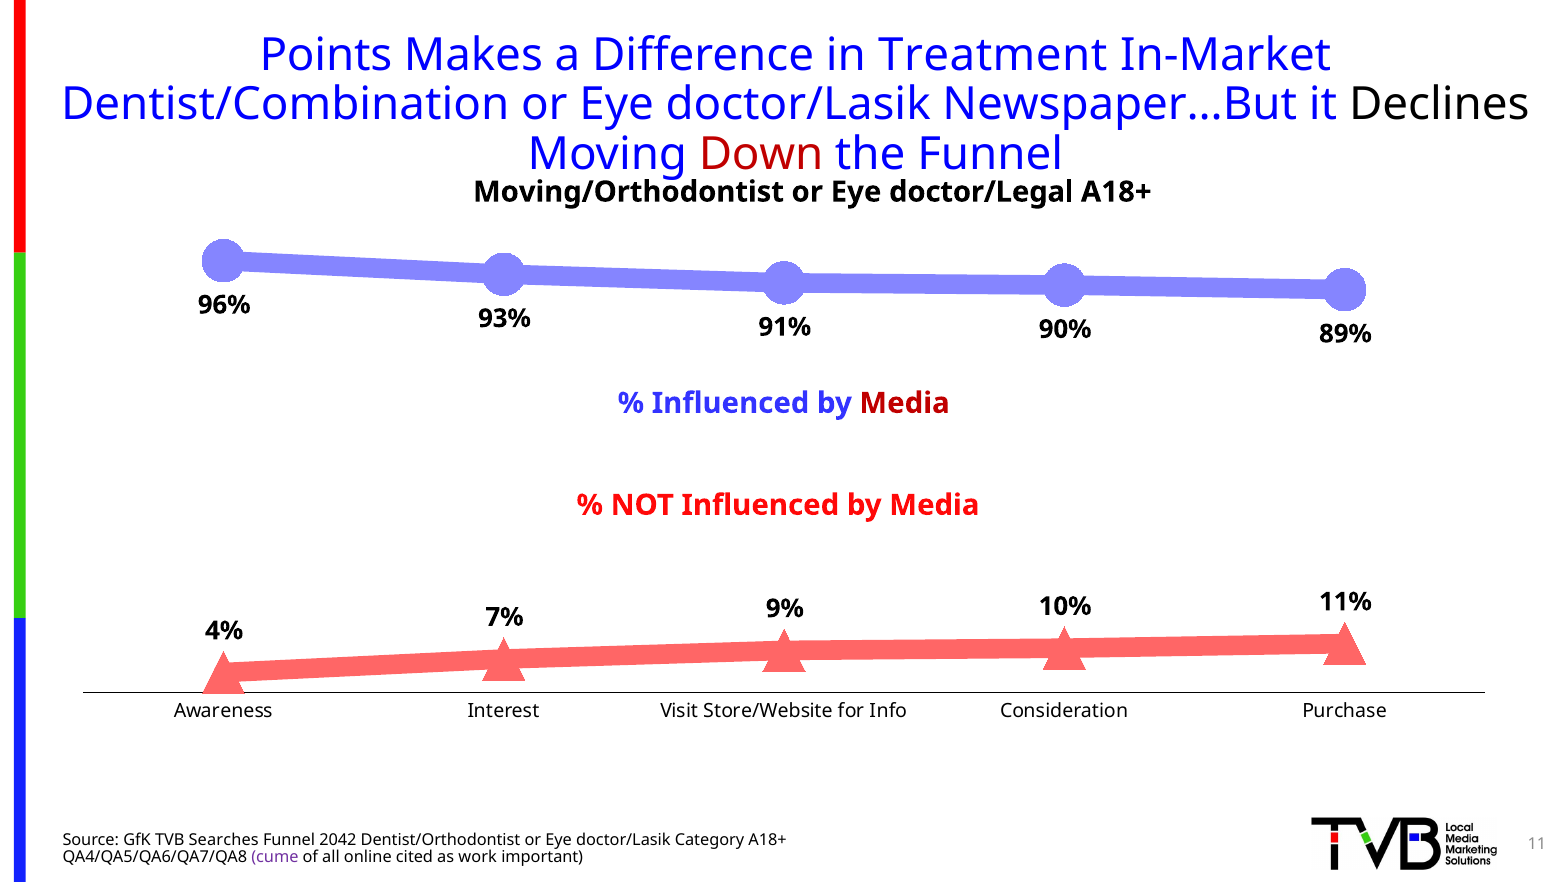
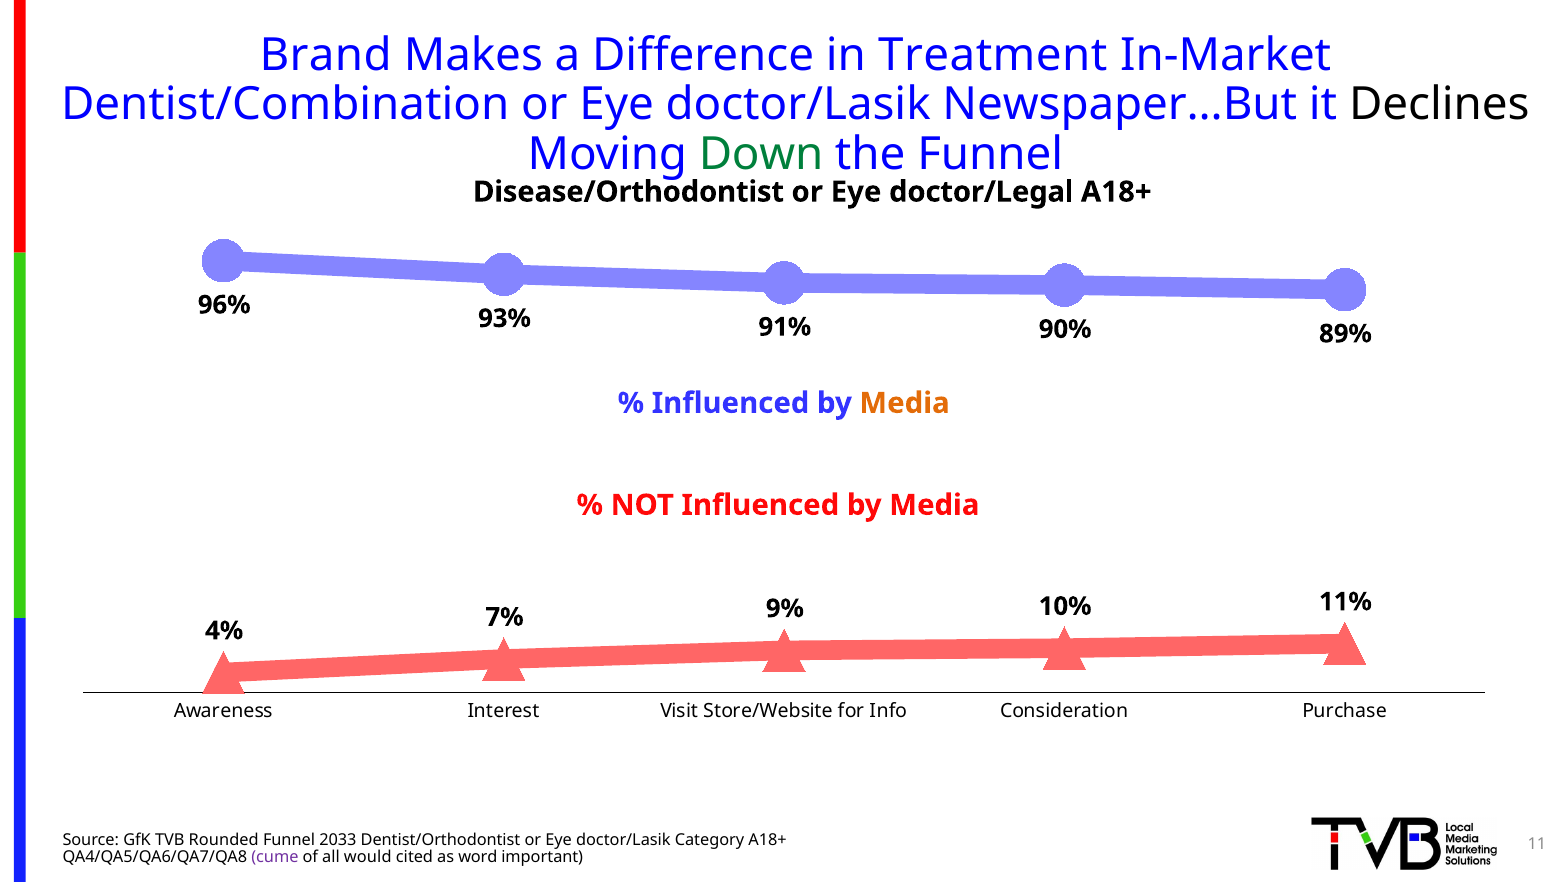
Points: Points -> Brand
Down colour: red -> green
Moving/Orthodontist: Moving/Orthodontist -> Disease/Orthodontist
Media at (905, 403) colour: red -> orange
Searches: Searches -> Rounded
2042: 2042 -> 2033
online: online -> would
work: work -> word
